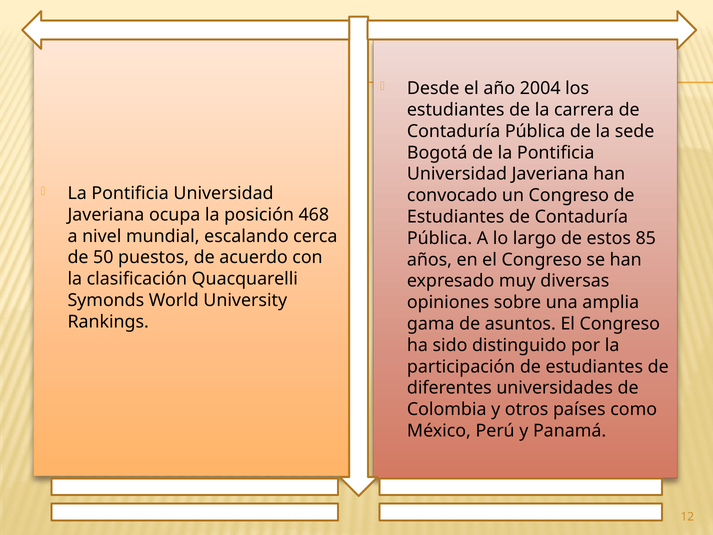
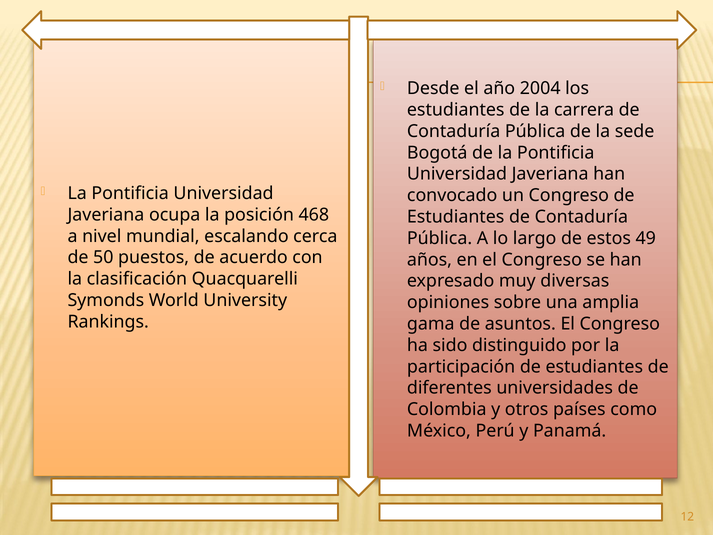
85: 85 -> 49
